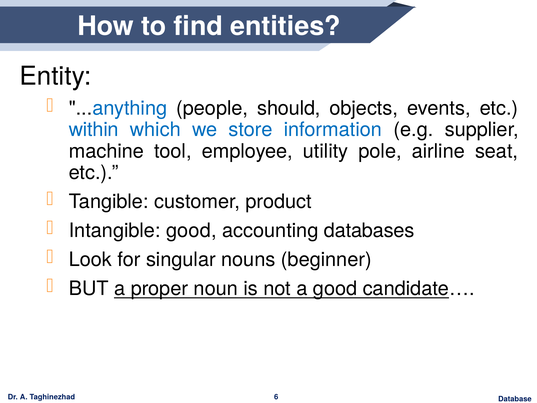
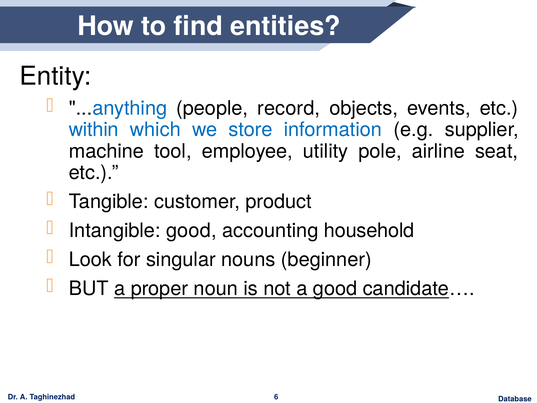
should: should -> record
databases: databases -> household
